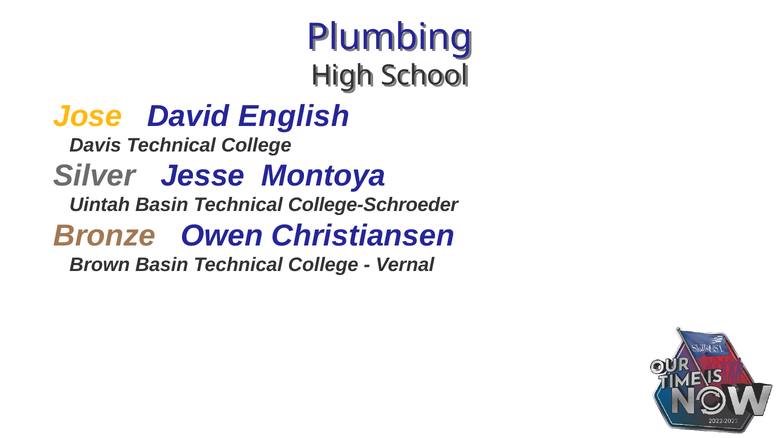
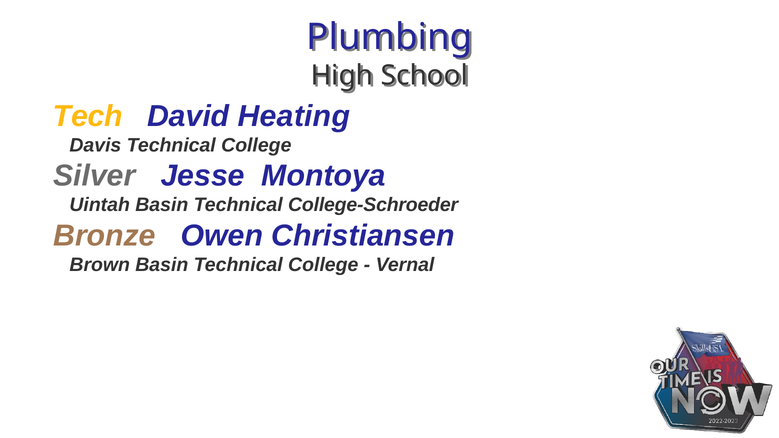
Jose: Jose -> Tech
English: English -> Heating
